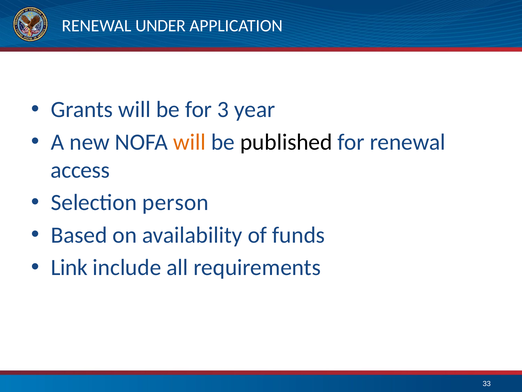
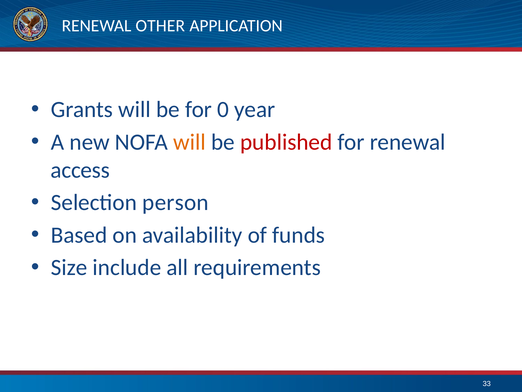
UNDER: UNDER -> OTHER
3: 3 -> 0
published colour: black -> red
Link: Link -> Size
